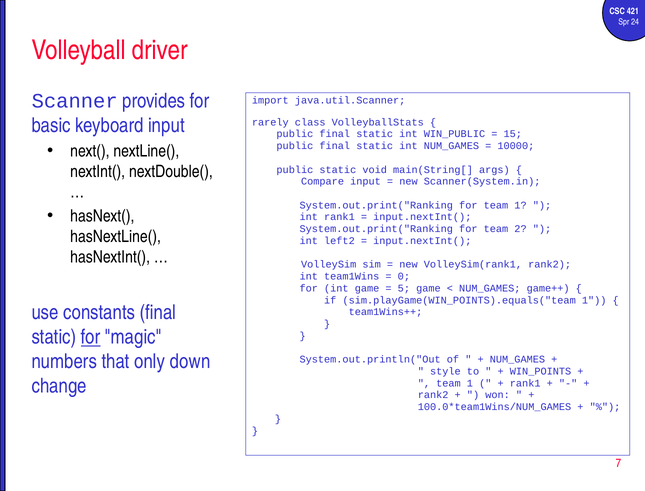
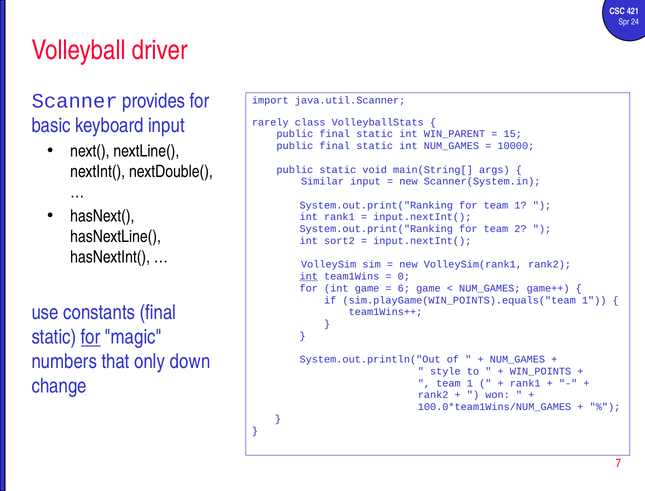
WIN_PUBLIC: WIN_PUBLIC -> WIN_PARENT
Compare: Compare -> Similar
left2: left2 -> sort2
int at (309, 277) underline: none -> present
5: 5 -> 6
